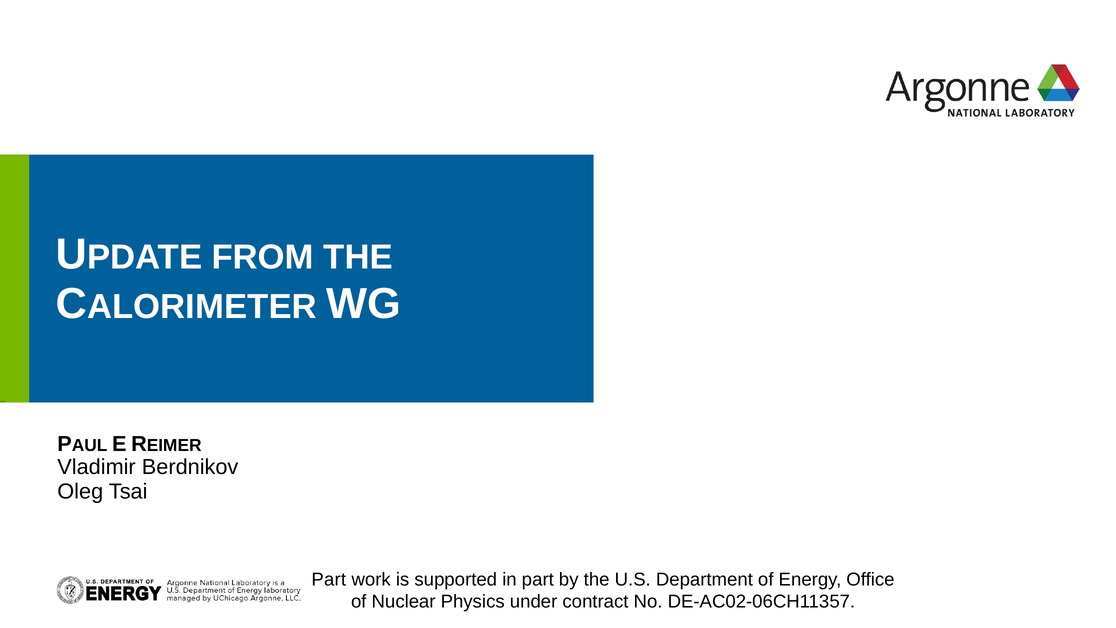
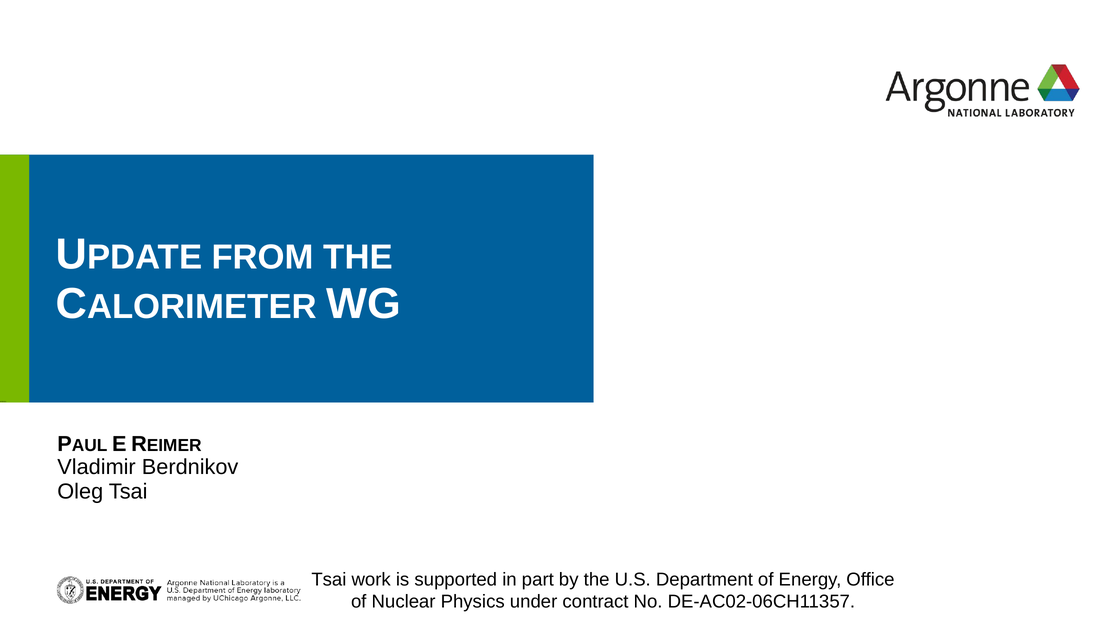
Part at (329, 579): Part -> Tsai
